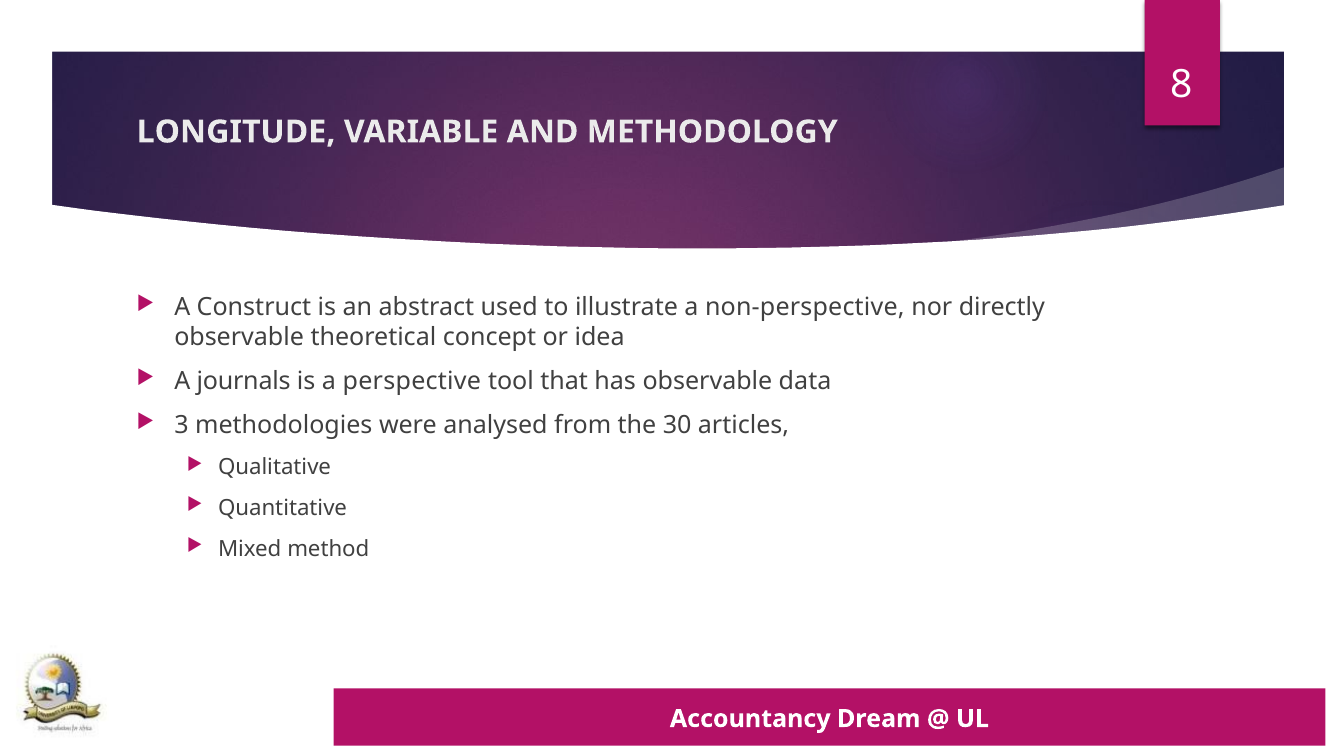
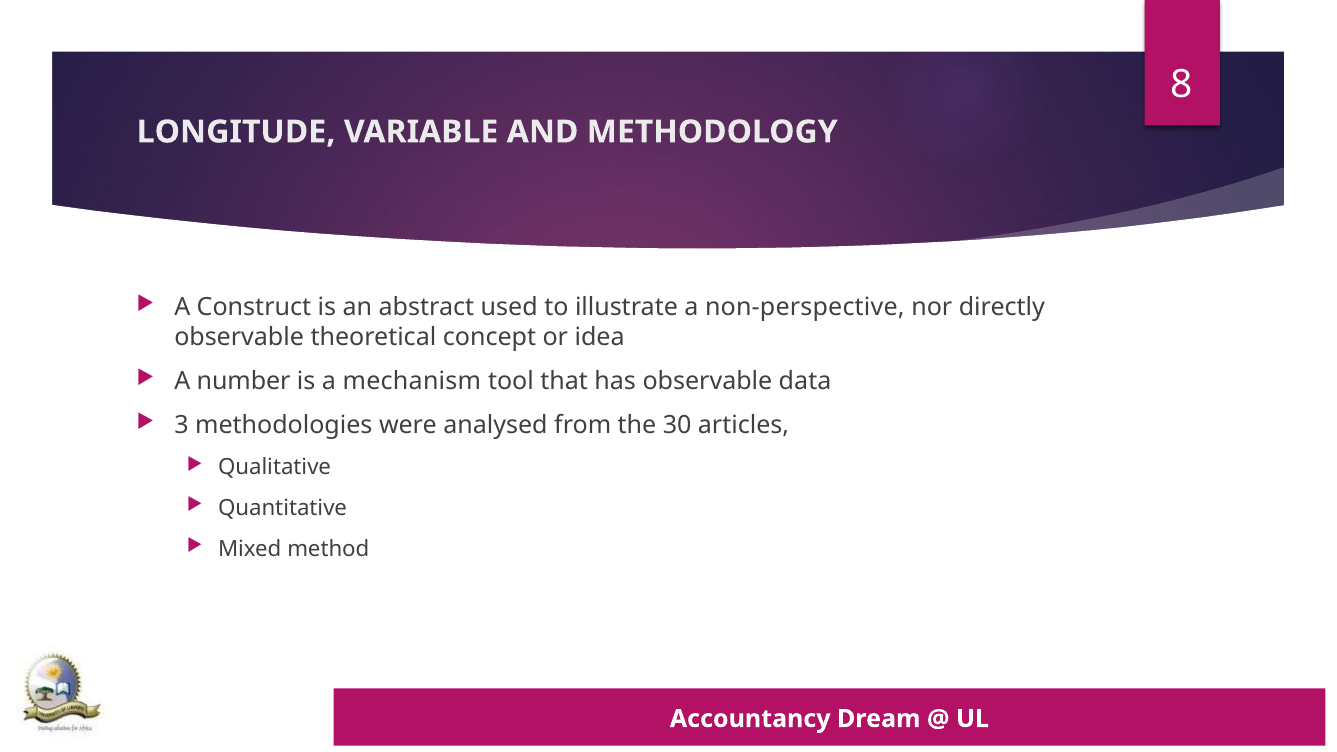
journals: journals -> number
perspective: perspective -> mechanism
